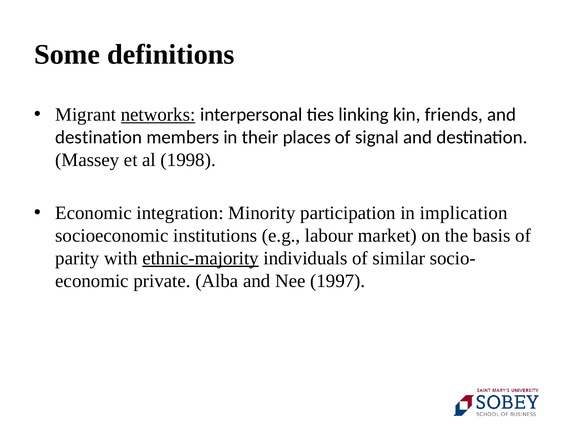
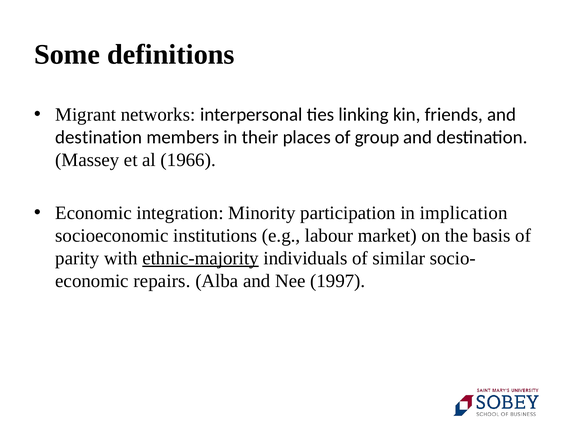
networks underline: present -> none
signal: signal -> group
1998: 1998 -> 1966
private: private -> repairs
